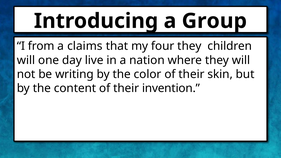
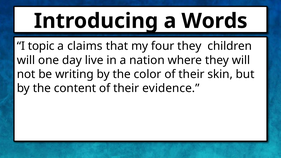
Group: Group -> Words
from: from -> topic
invention: invention -> evidence
